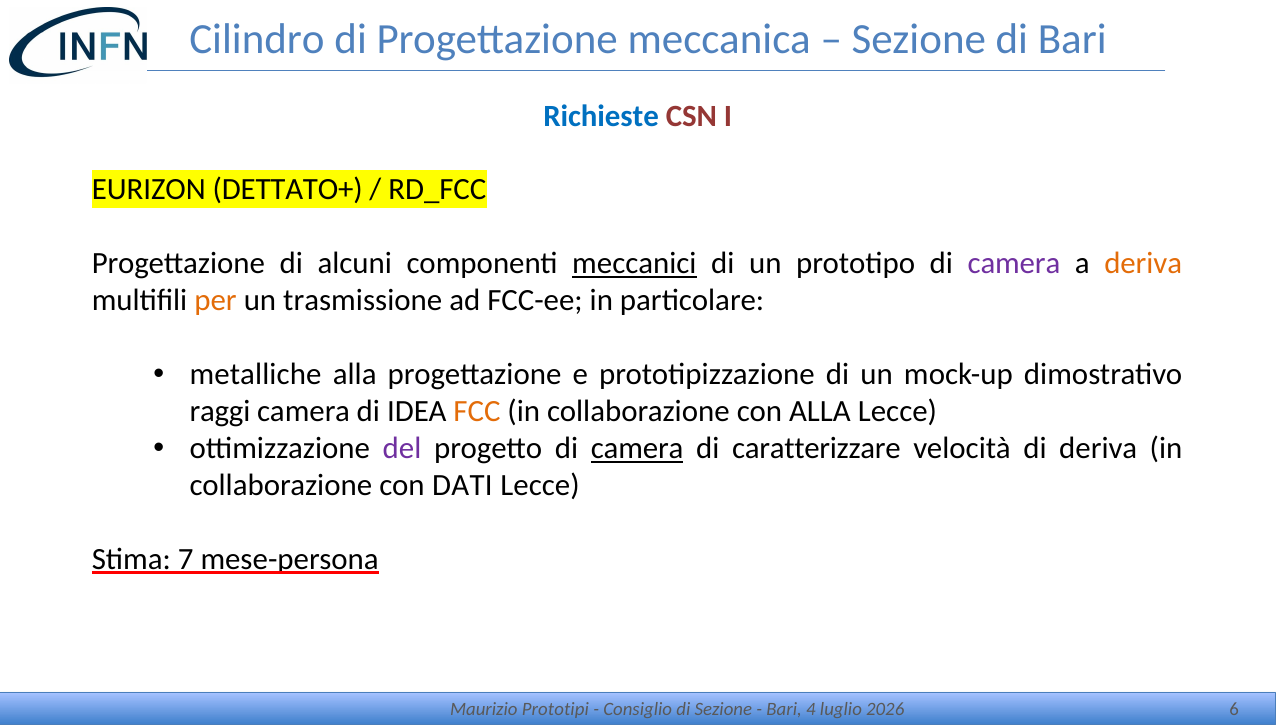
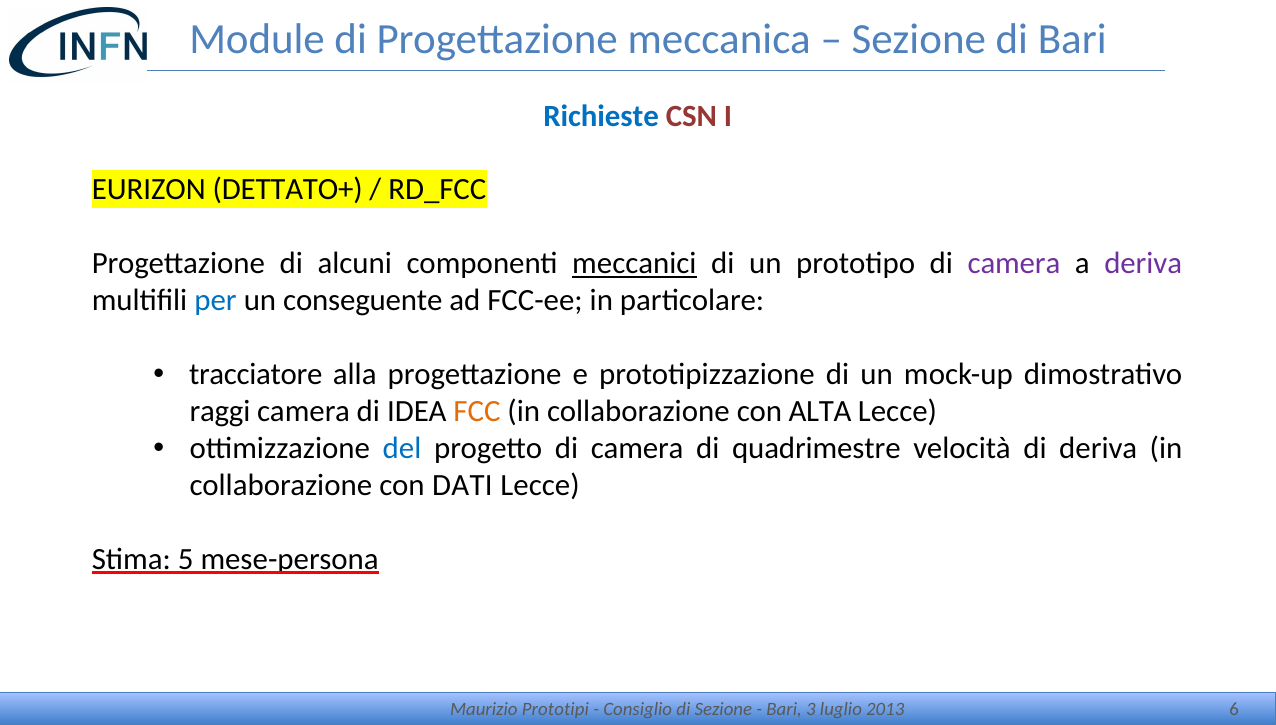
Cilindro: Cilindro -> Module
deriva at (1143, 264) colour: orange -> purple
per colour: orange -> blue
trasmissione: trasmissione -> conseguente
metalliche: metalliche -> tracciatore
con ALLA: ALLA -> ALTA
del colour: purple -> blue
camera at (637, 449) underline: present -> none
caratterizzare: caratterizzare -> quadrimestre
7: 7 -> 5
4: 4 -> 3
2026: 2026 -> 2013
